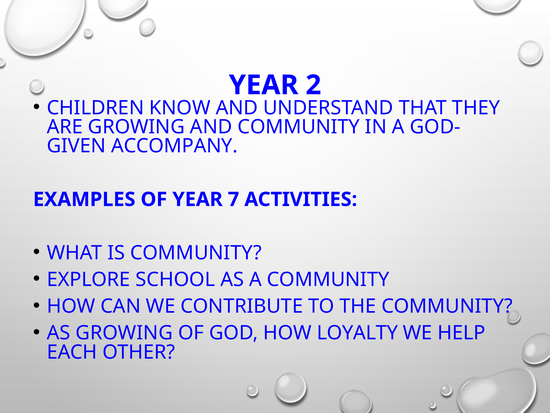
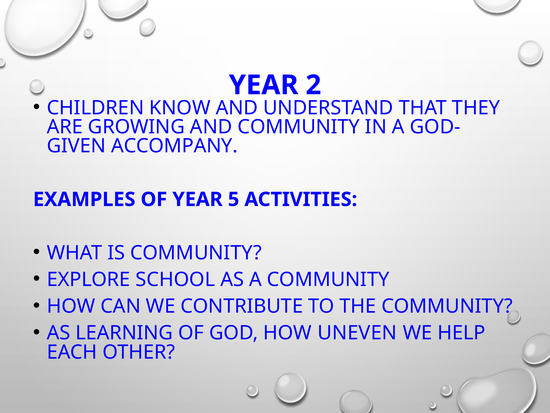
7: 7 -> 5
AS GROWING: GROWING -> LEARNING
LOYALTY: LOYALTY -> UNEVEN
